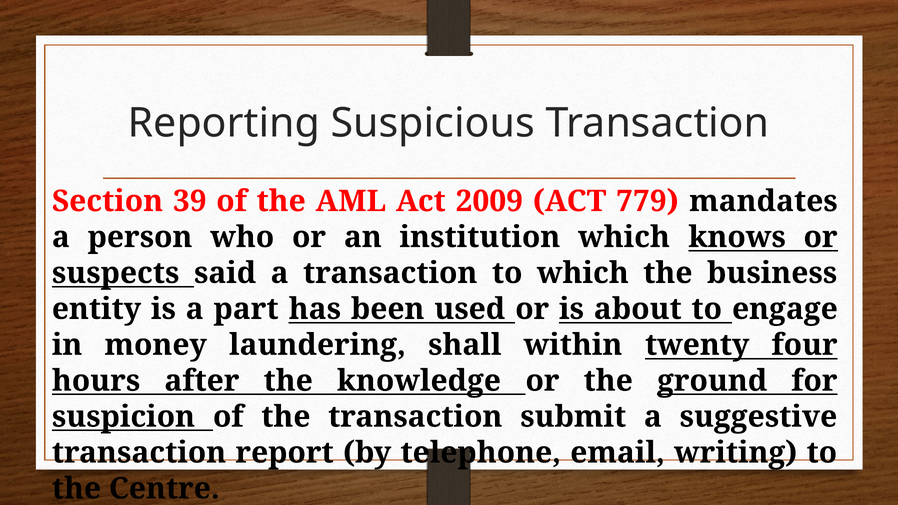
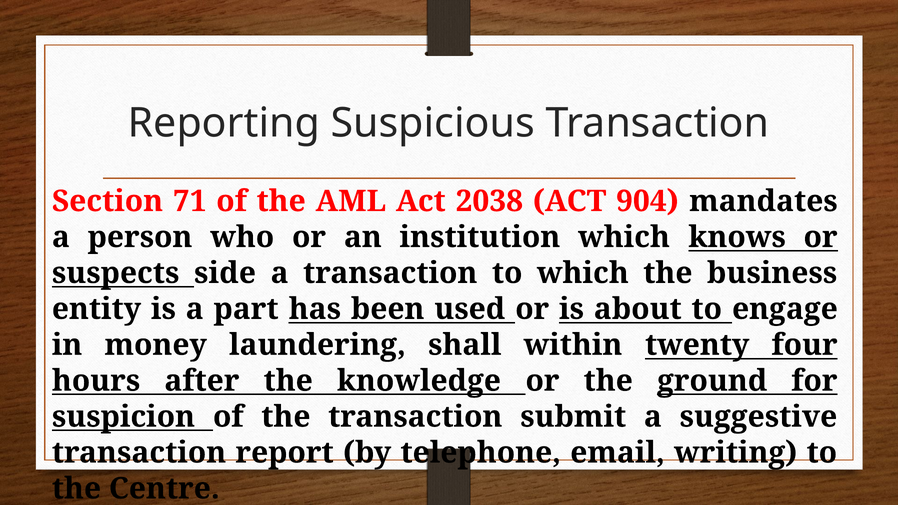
39: 39 -> 71
2009: 2009 -> 2038
779: 779 -> 904
said: said -> side
